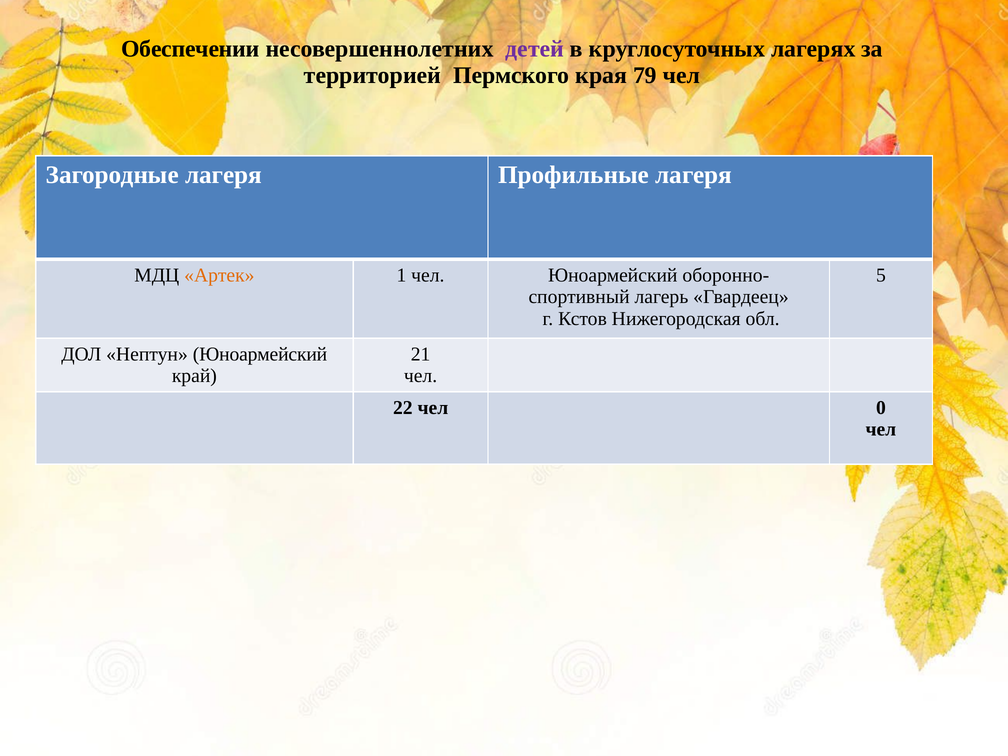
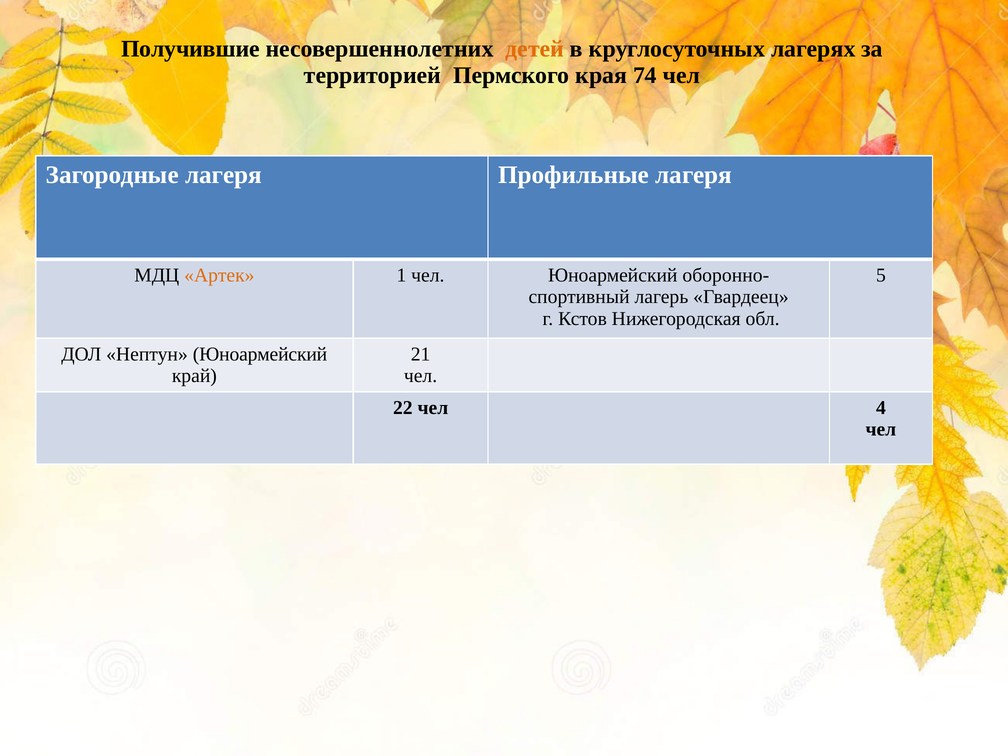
Обеспечении: Обеспечении -> Получившие
детей colour: purple -> orange
79: 79 -> 74
0: 0 -> 4
